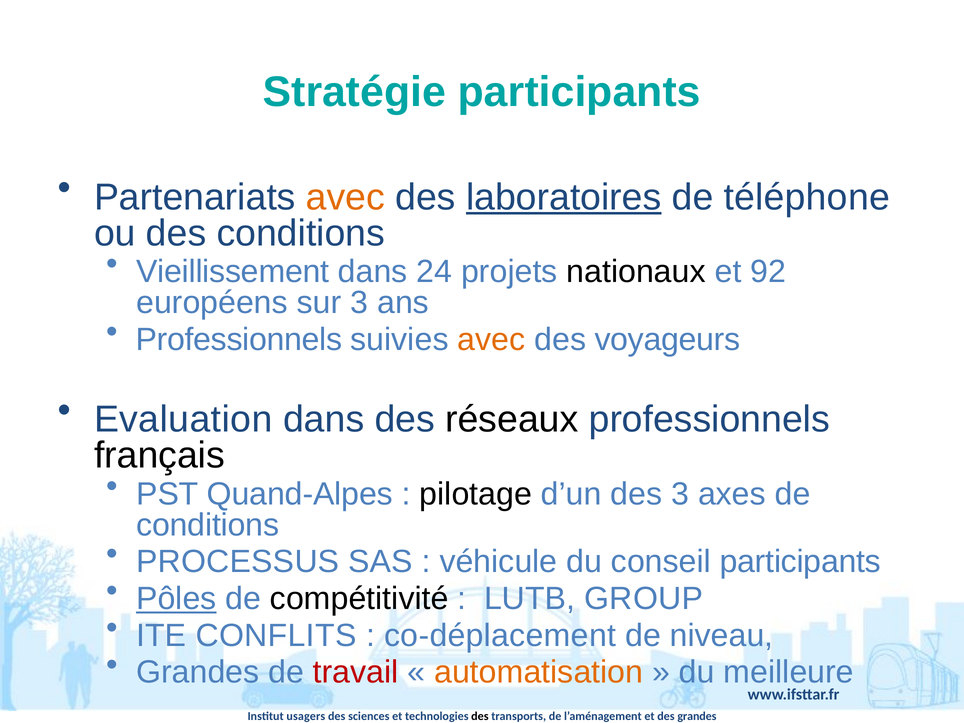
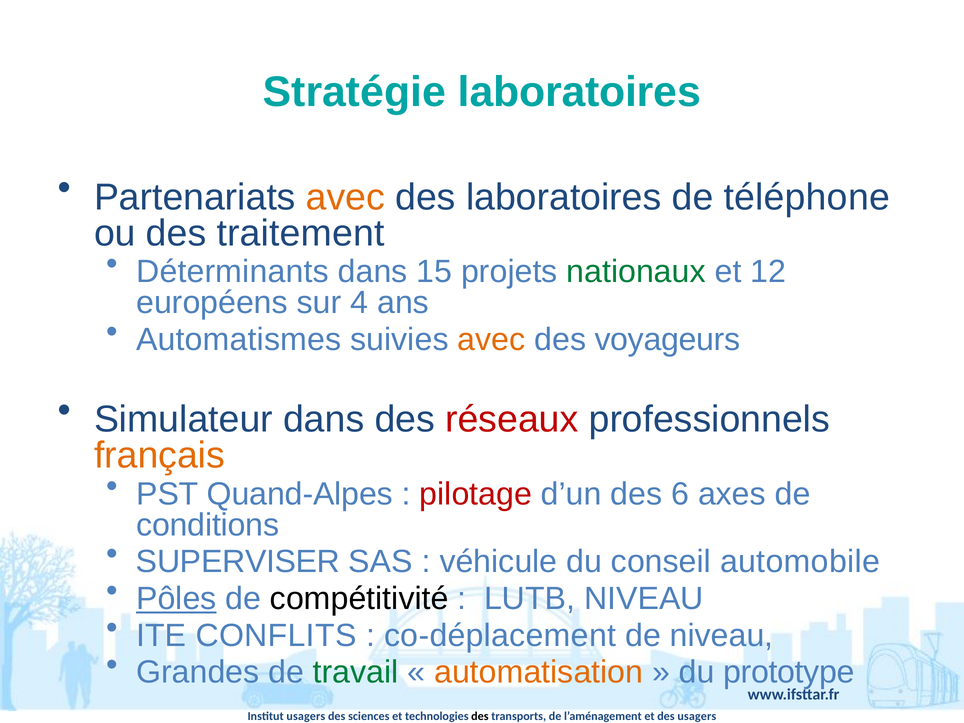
Stratégie participants: participants -> laboratoires
laboratoires at (564, 197) underline: present -> none
des conditions: conditions -> traitement
Vieillissement: Vieillissement -> Déterminants
24: 24 -> 15
nationaux colour: black -> green
92: 92 -> 12
sur 3: 3 -> 4
Professionnels at (239, 340): Professionnels -> Automatismes
Evaluation: Evaluation -> Simulateur
réseaux colour: black -> red
français colour: black -> orange
pilotage colour: black -> red
des 3: 3 -> 6
PROCESSUS: PROCESSUS -> SUPERVISER
conseil participants: participants -> automobile
LUTB GROUP: GROUP -> NIVEAU
travail colour: red -> green
meilleure: meilleure -> prototype
des grandes: grandes -> usagers
